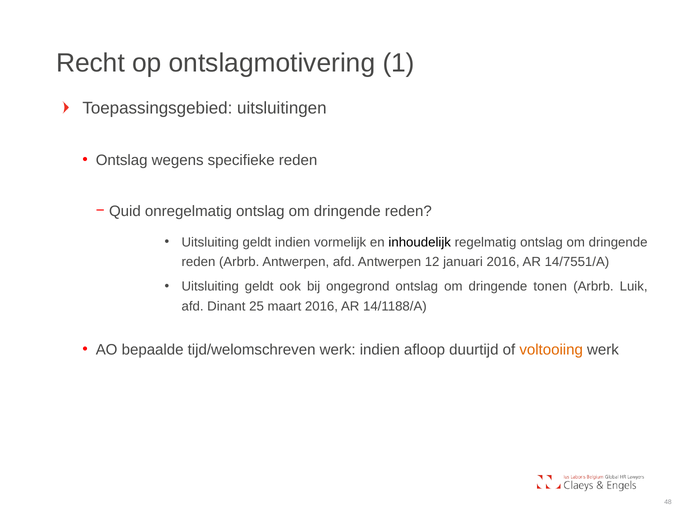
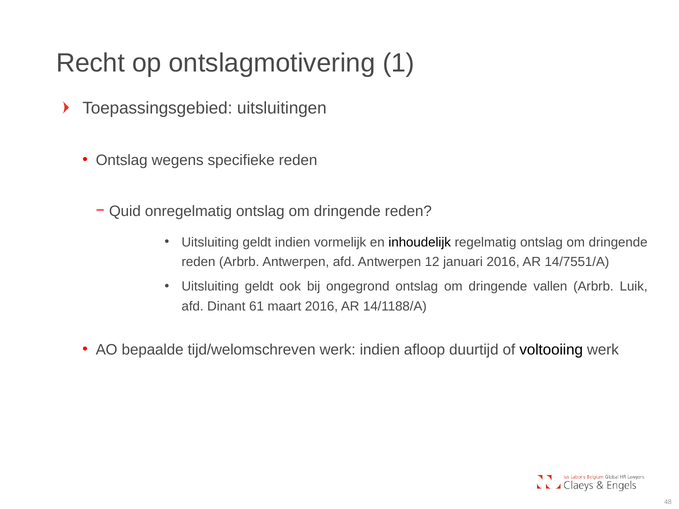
tonen: tonen -> vallen
25: 25 -> 61
voltooiing colour: orange -> black
